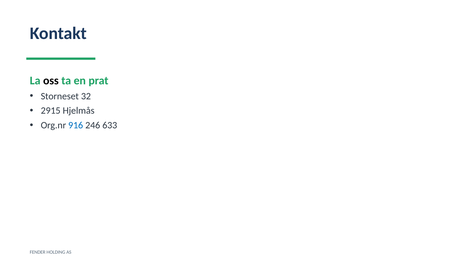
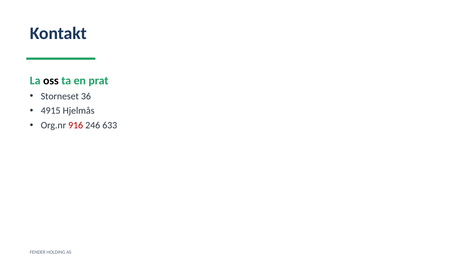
32: 32 -> 36
2915: 2915 -> 4915
916 colour: blue -> red
